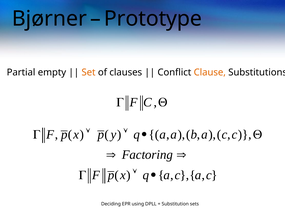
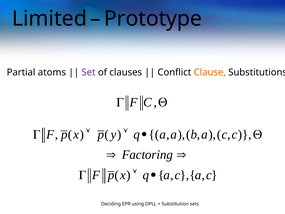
Bjørner: Bjørner -> Limited
empty: empty -> atoms
Set colour: orange -> purple
